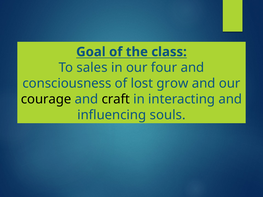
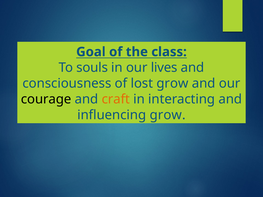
sales: sales -> souls
four: four -> lives
craft colour: black -> orange
influencing souls: souls -> grow
